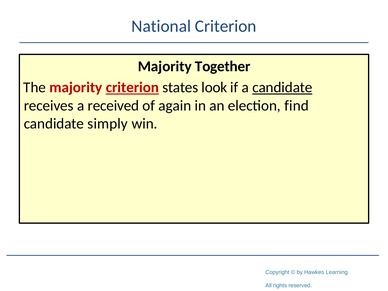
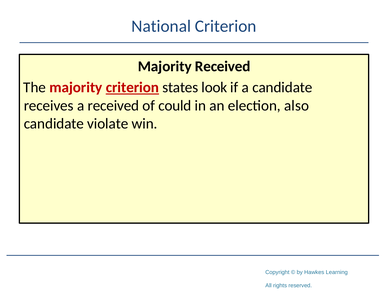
Majority Together: Together -> Received
candidate at (282, 87) underline: present -> none
again: again -> could
find: find -> also
simply: simply -> violate
